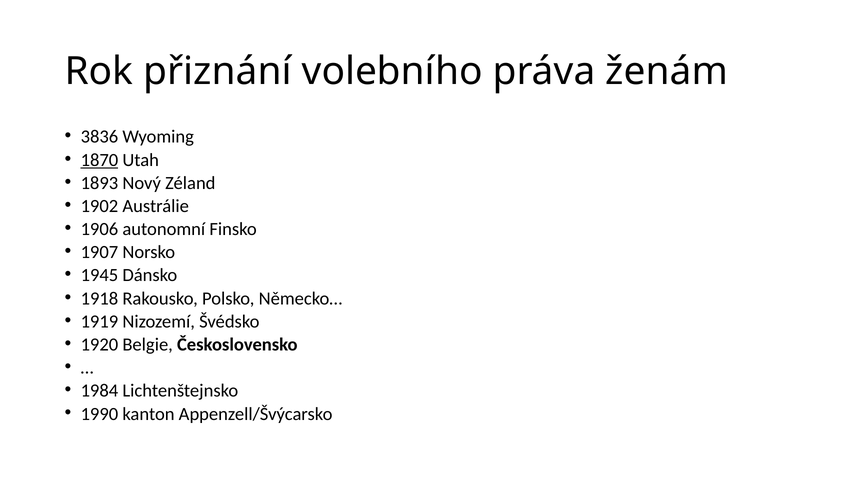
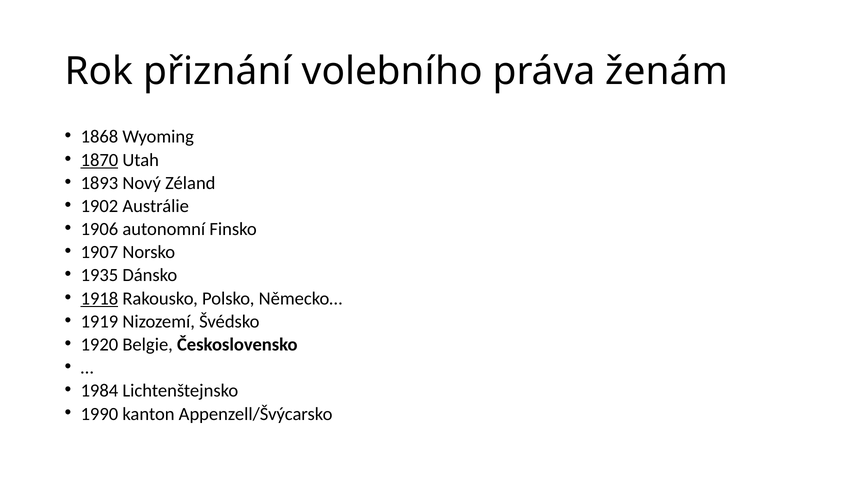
3836: 3836 -> 1868
1945: 1945 -> 1935
1918 underline: none -> present
